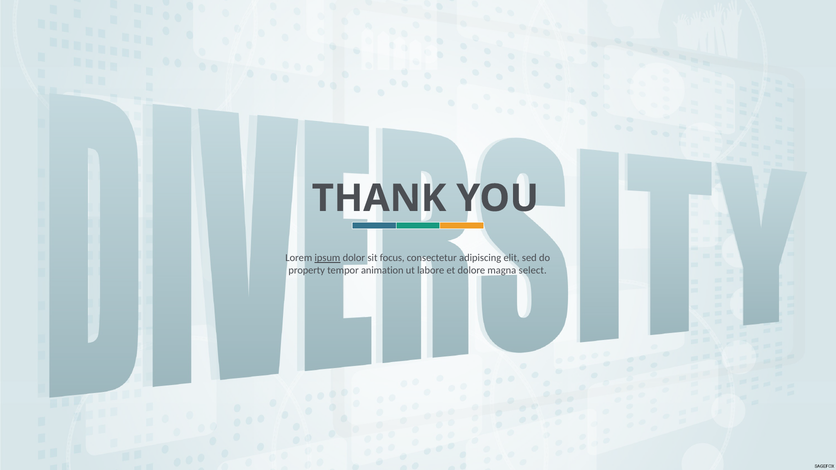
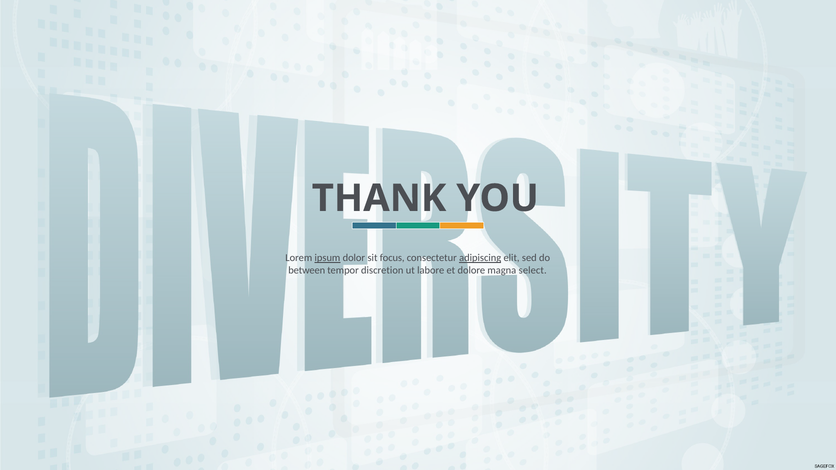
adipiscing underline: none -> present
property: property -> between
animation: animation -> discretion
